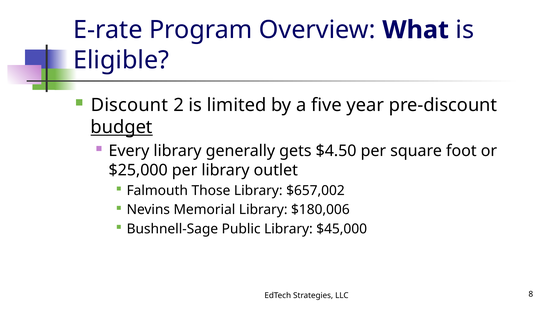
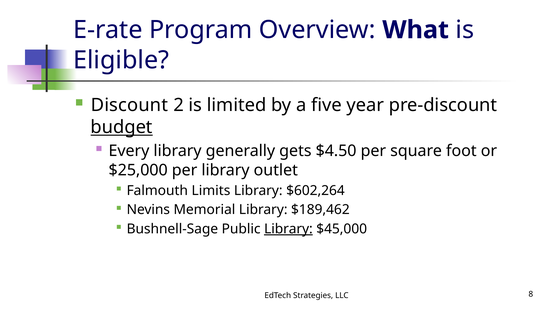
Those: Those -> Limits
$657,002: $657,002 -> $602,264
$180,006: $180,006 -> $189,462
Library at (288, 229) underline: none -> present
